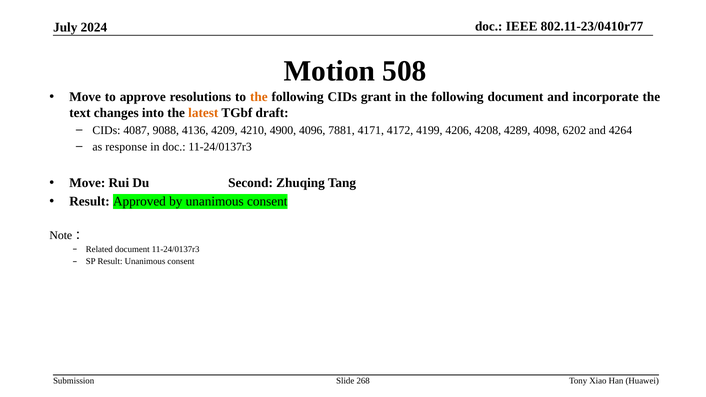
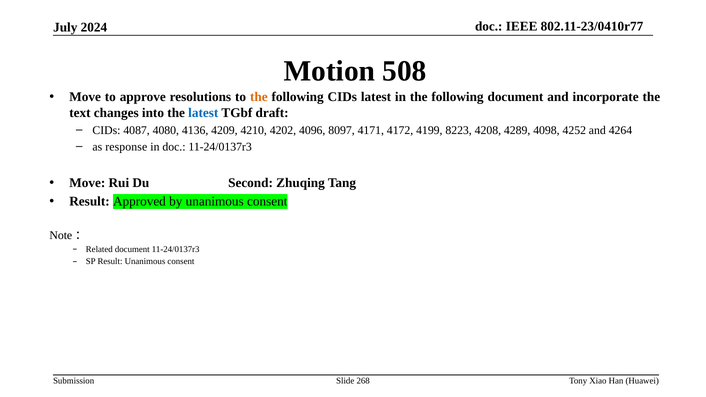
CIDs grant: grant -> latest
latest at (203, 113) colour: orange -> blue
9088: 9088 -> 4080
4900: 4900 -> 4202
7881: 7881 -> 8097
4206: 4206 -> 8223
6202: 6202 -> 4252
